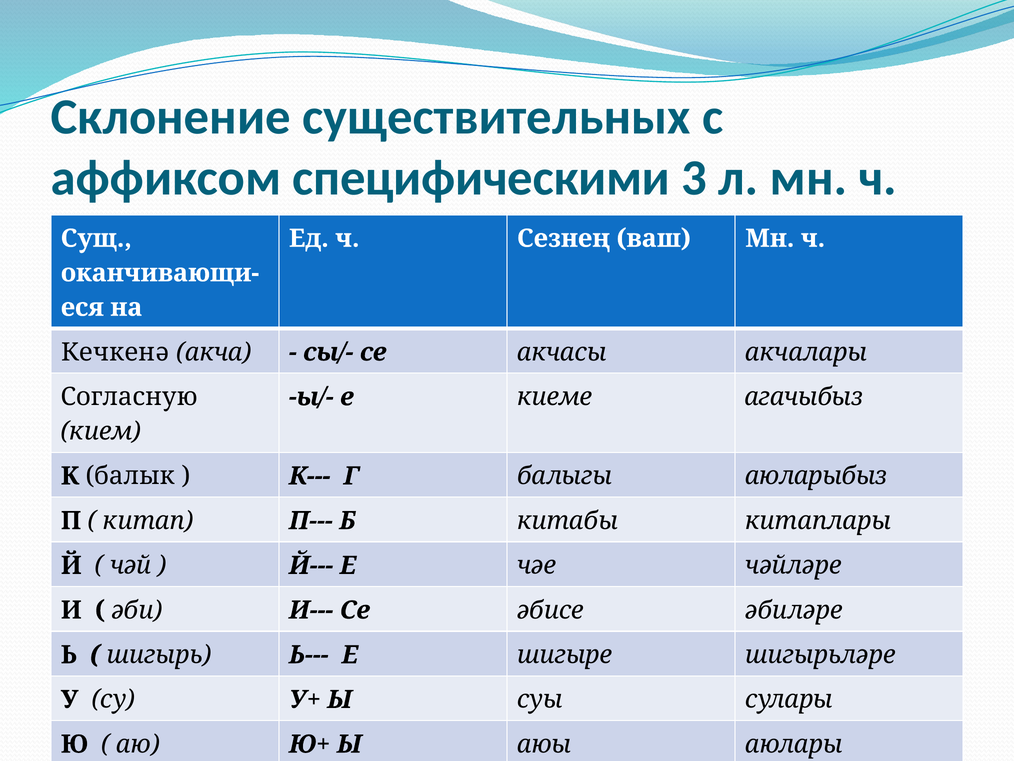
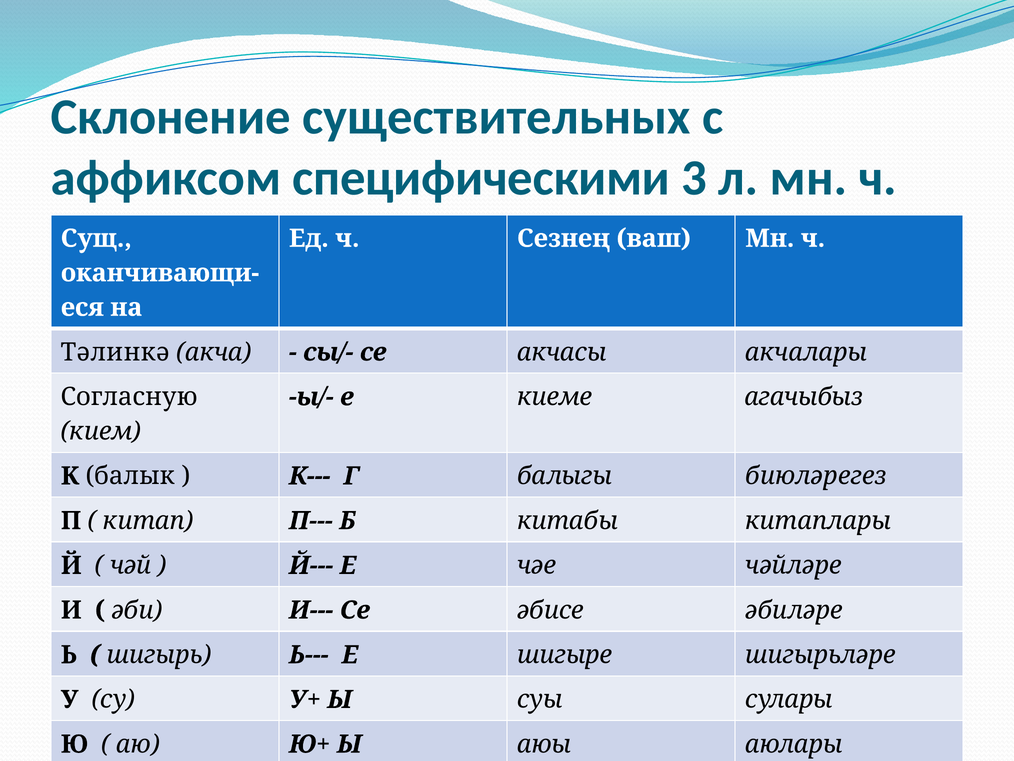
Кечкенә: Кечкенә -> Тәлинкә
аюларыбыз: аюларыбыз -> биюләрегез
